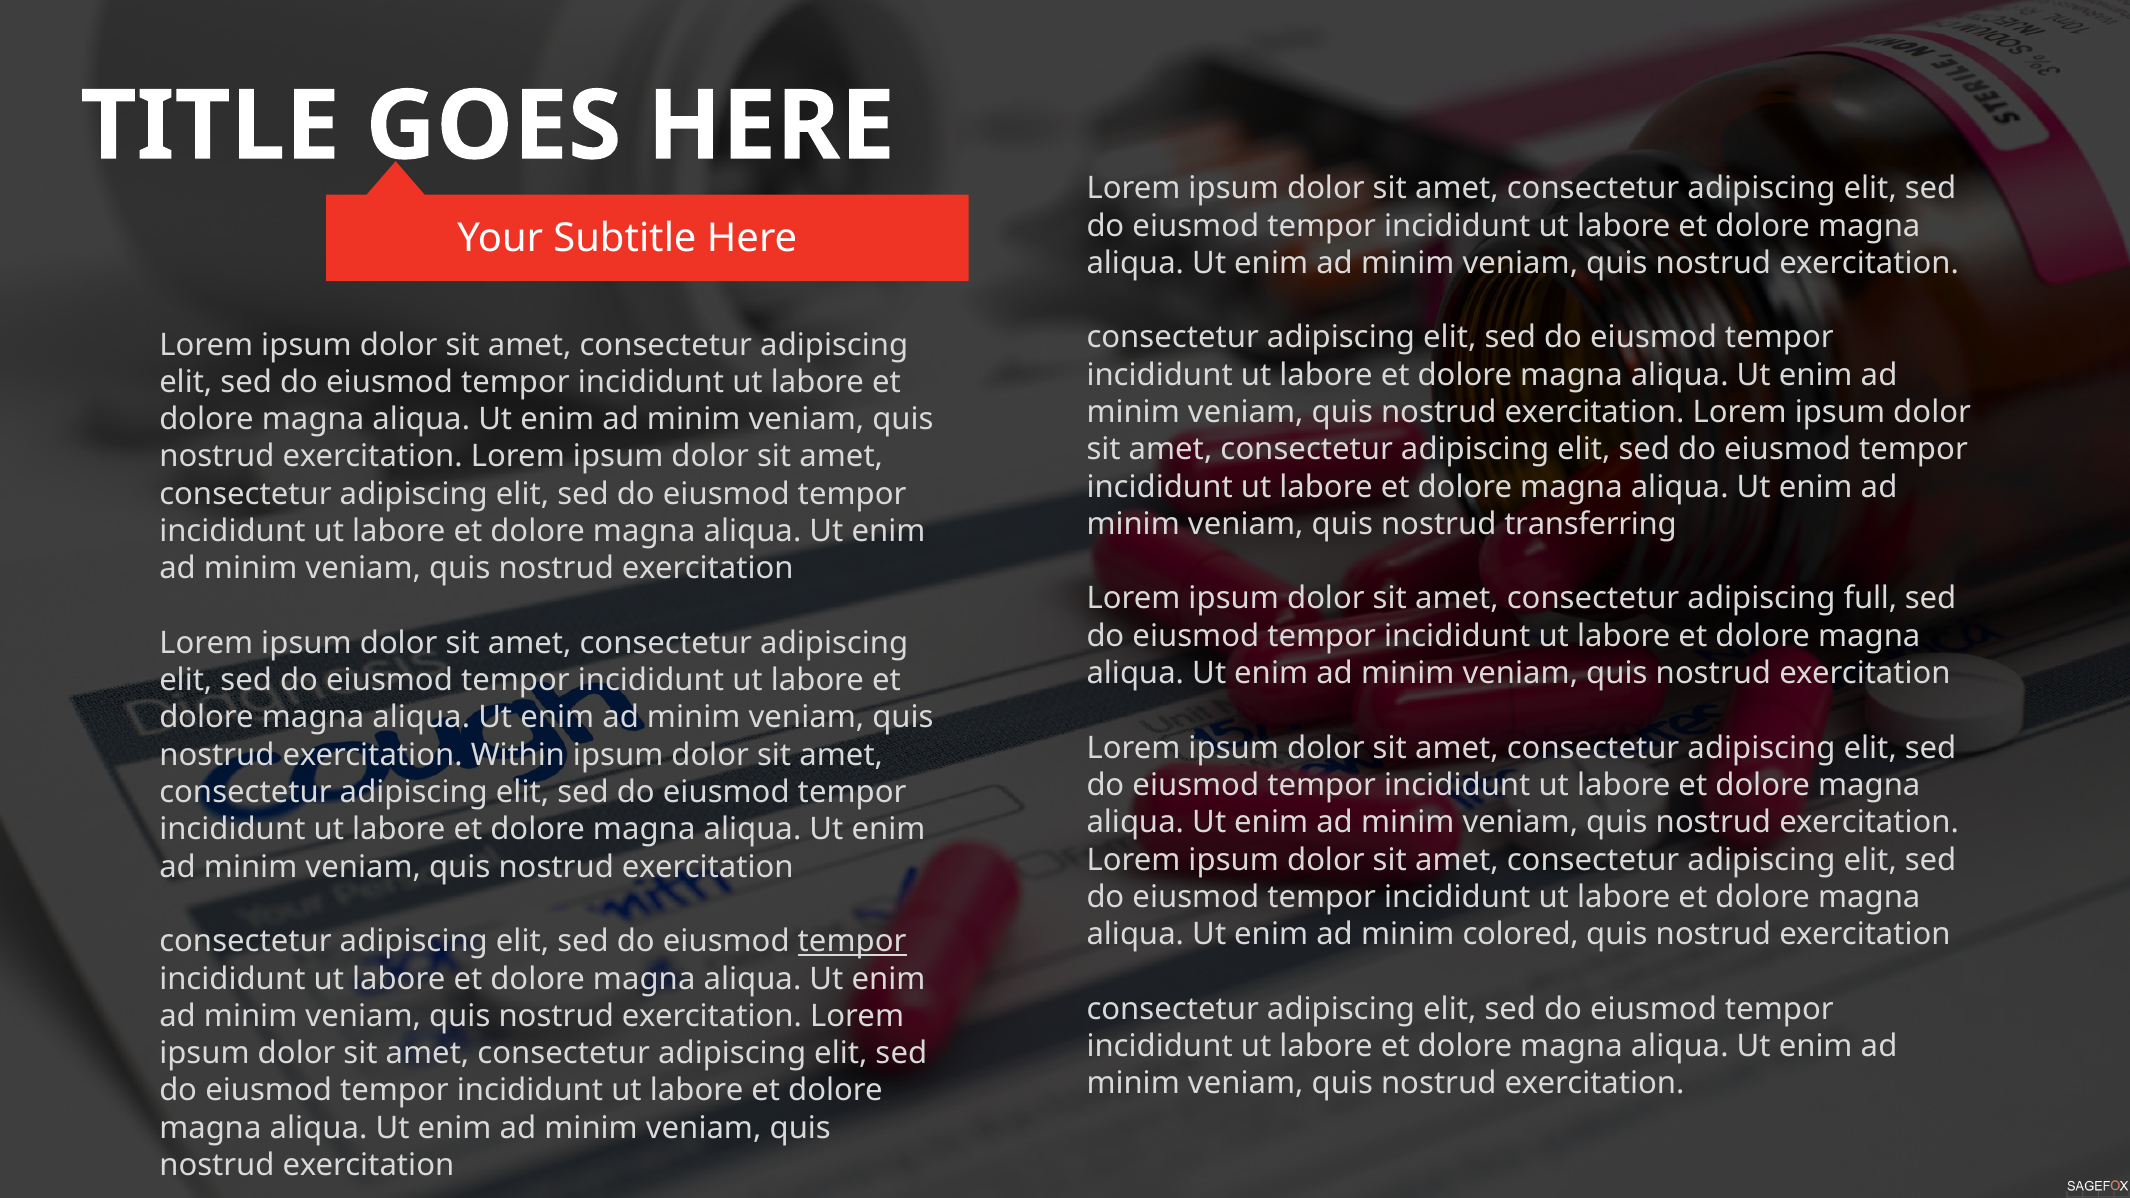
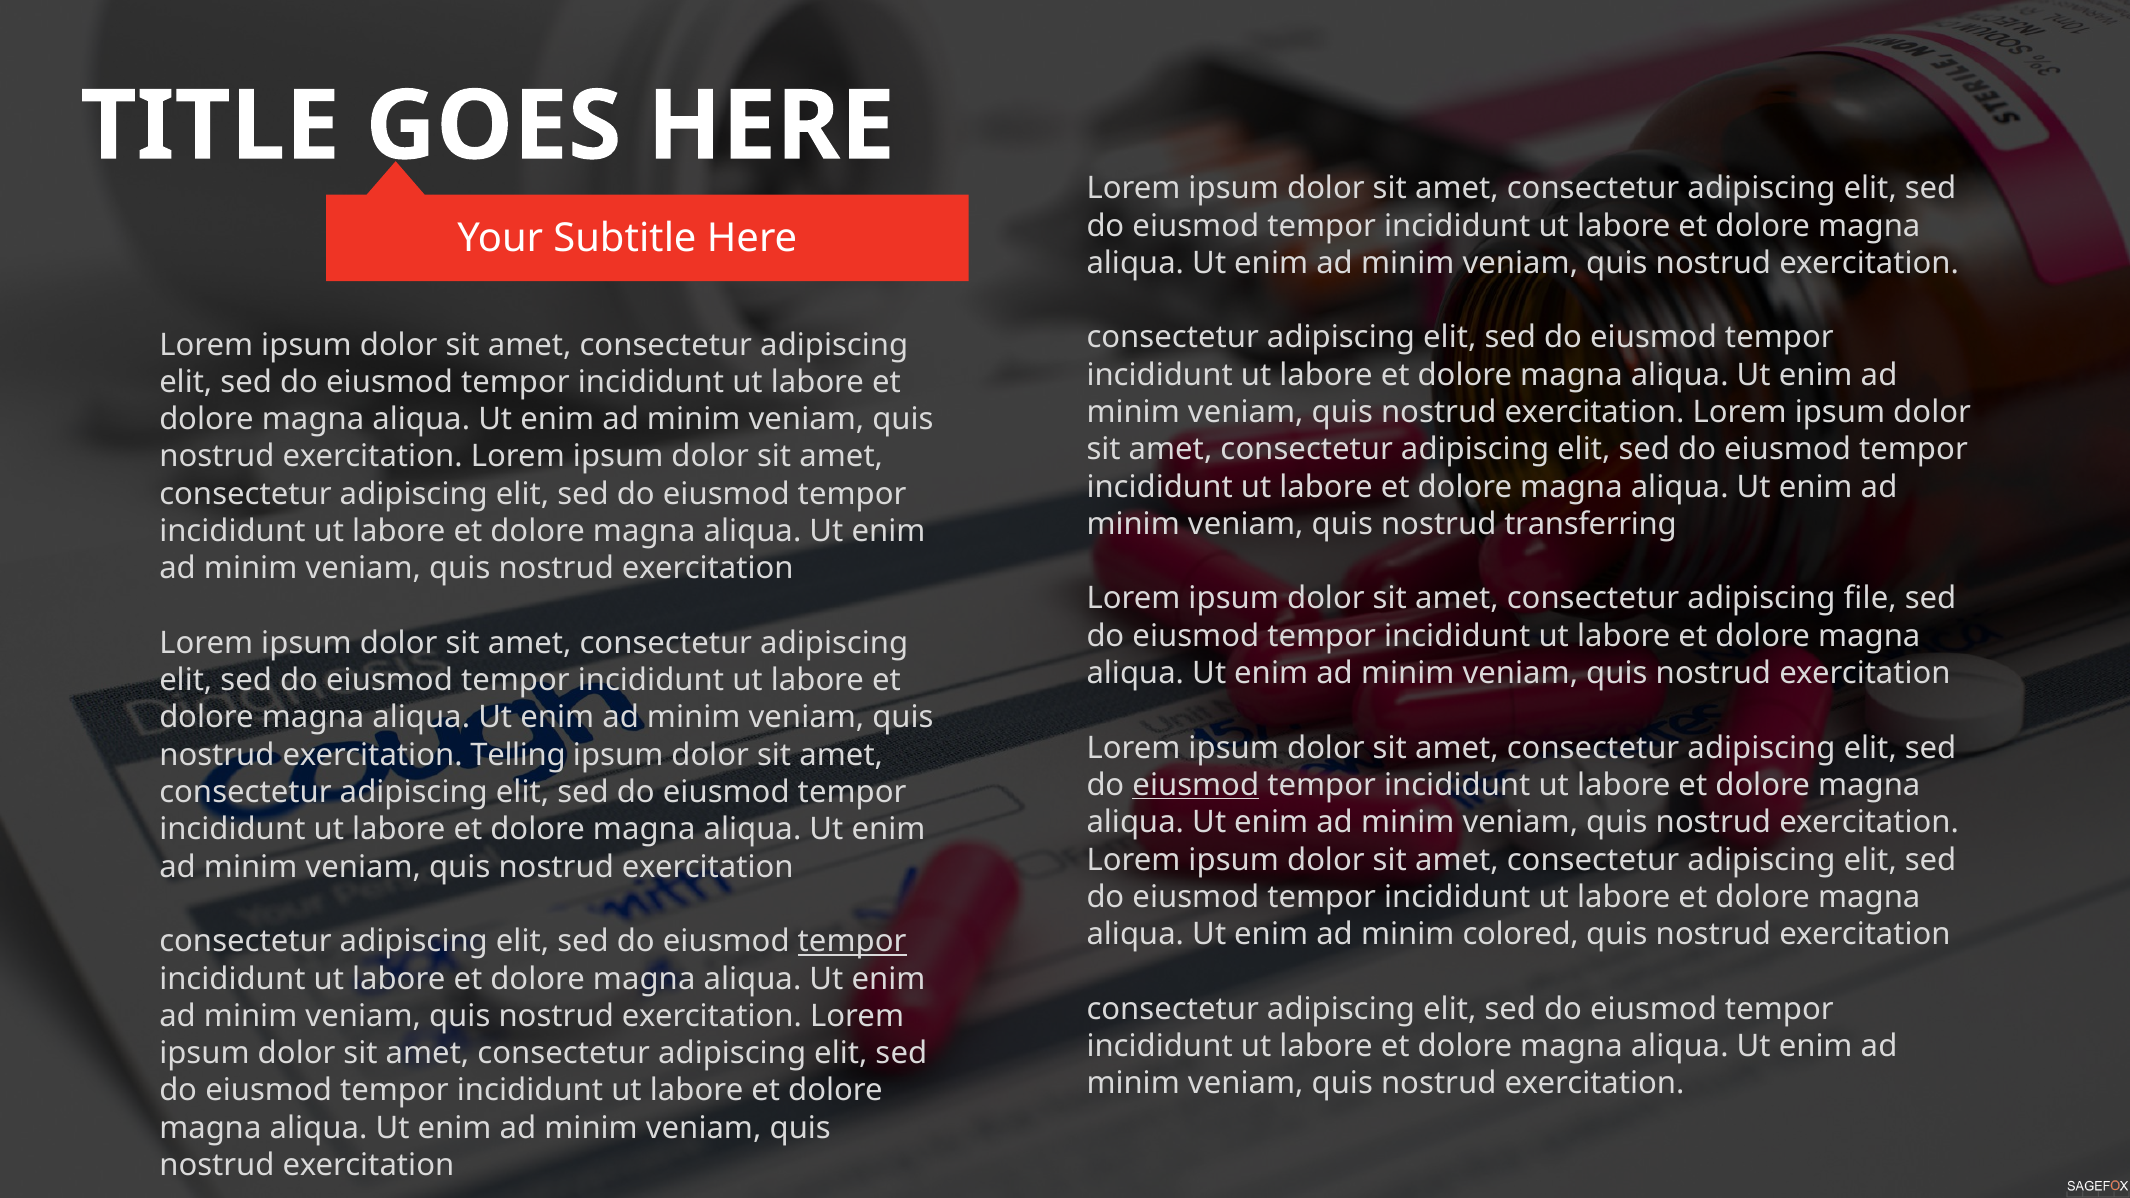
full: full -> file
Within: Within -> Telling
eiusmod at (1196, 785) underline: none -> present
